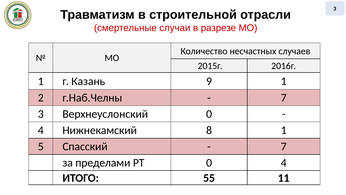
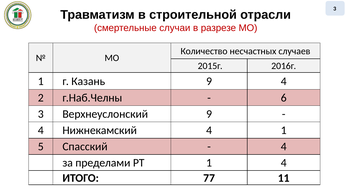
9 1: 1 -> 4
7 at (284, 98): 7 -> 6
Верхнеуслонский 0: 0 -> 9
Нижнекамский 8: 8 -> 4
7 at (284, 146): 7 -> 4
РТ 0: 0 -> 1
55: 55 -> 77
